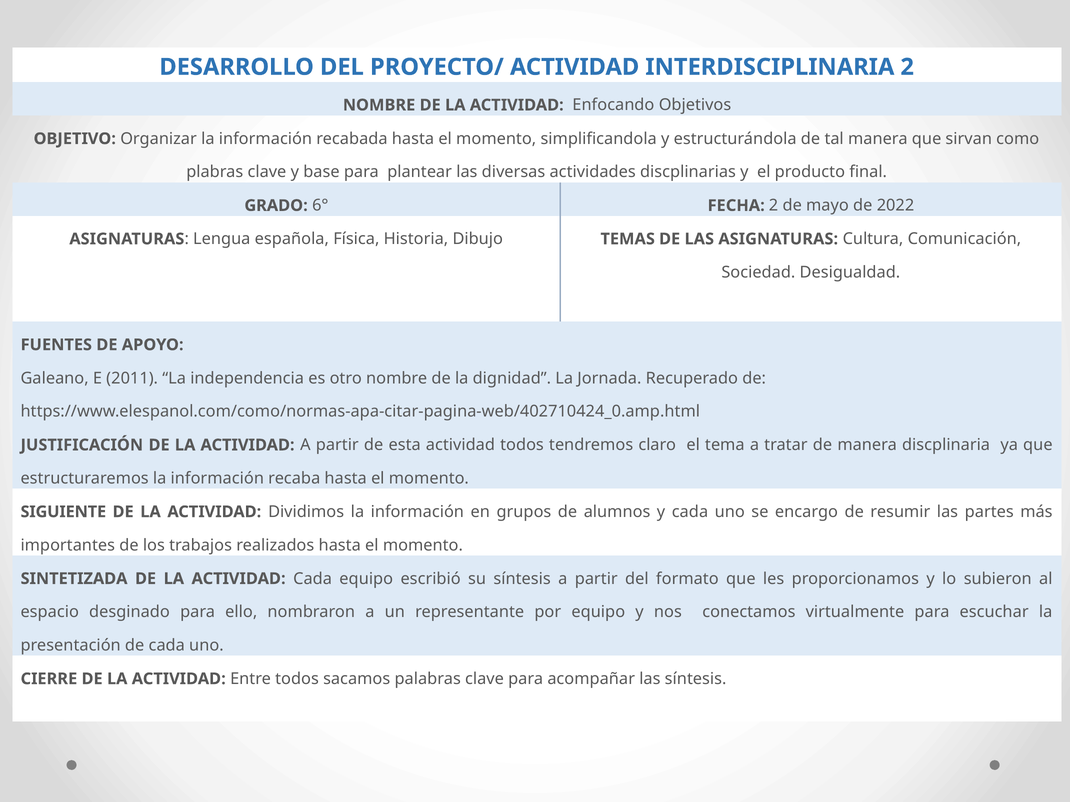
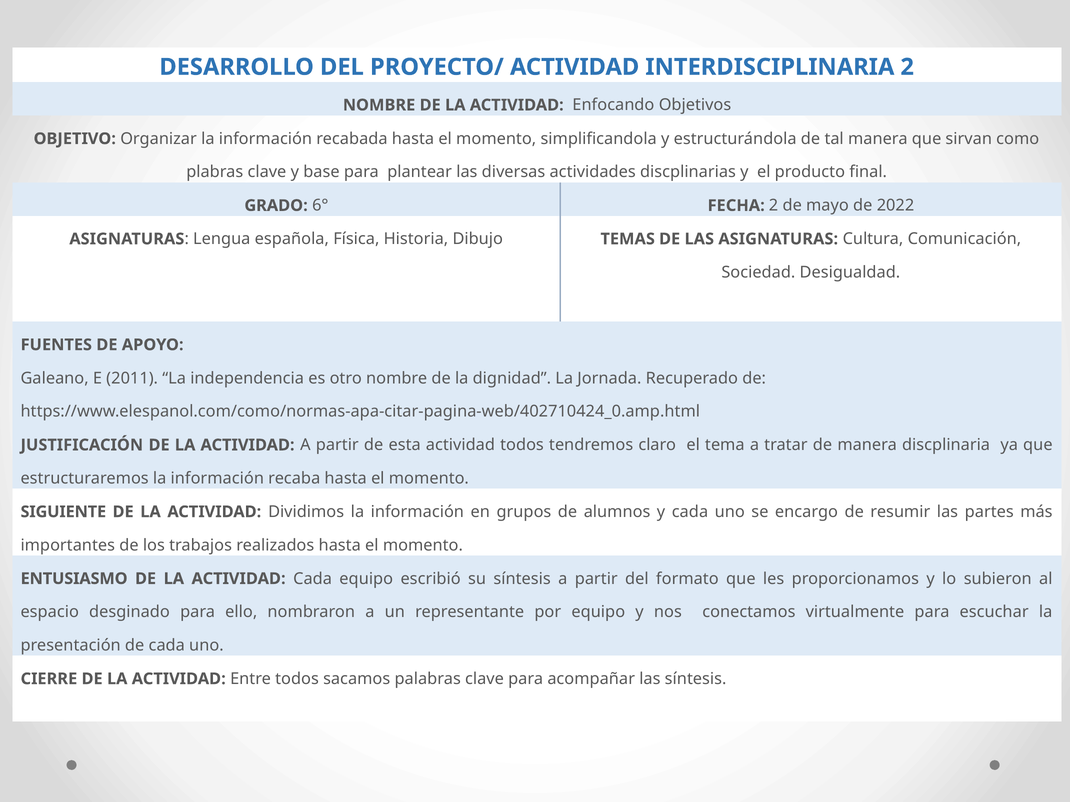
SINTETIZADA: SINTETIZADA -> ENTUSIASMO
